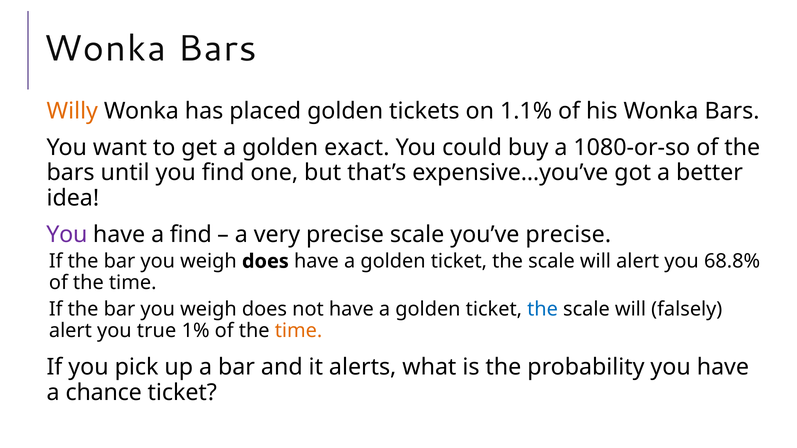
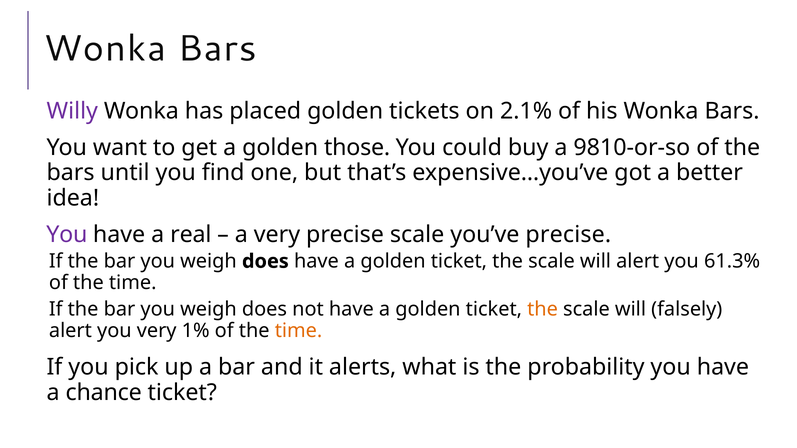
Willy colour: orange -> purple
1.1%: 1.1% -> 2.1%
exact: exact -> those
1080-or-so: 1080-or-so -> 9810-or-so
a find: find -> real
68.8%: 68.8% -> 61.3%
the at (543, 309) colour: blue -> orange
you true: true -> very
